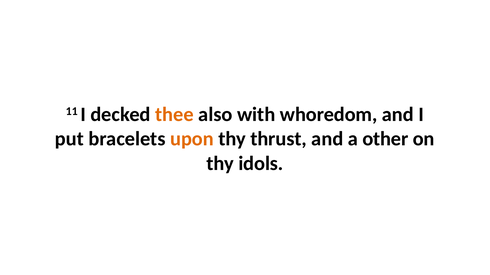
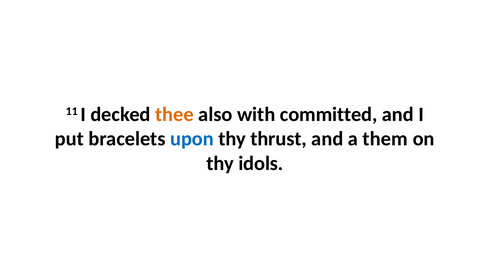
whoredom: whoredom -> committed
upon colour: orange -> blue
other: other -> them
